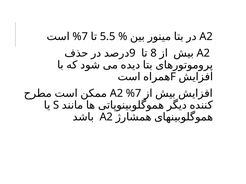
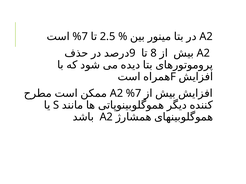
5.5: 5.5 -> 2.5
